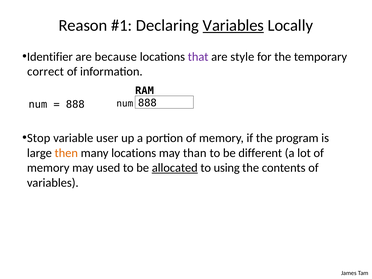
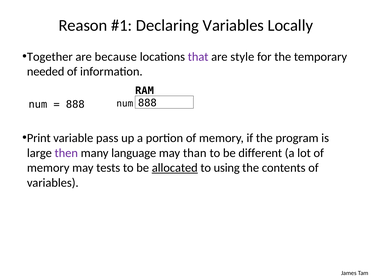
Variables at (233, 25) underline: present -> none
Identifier: Identifier -> Together
correct: correct -> needed
Stop: Stop -> Print
user: user -> pass
then colour: orange -> purple
many locations: locations -> language
used: used -> tests
